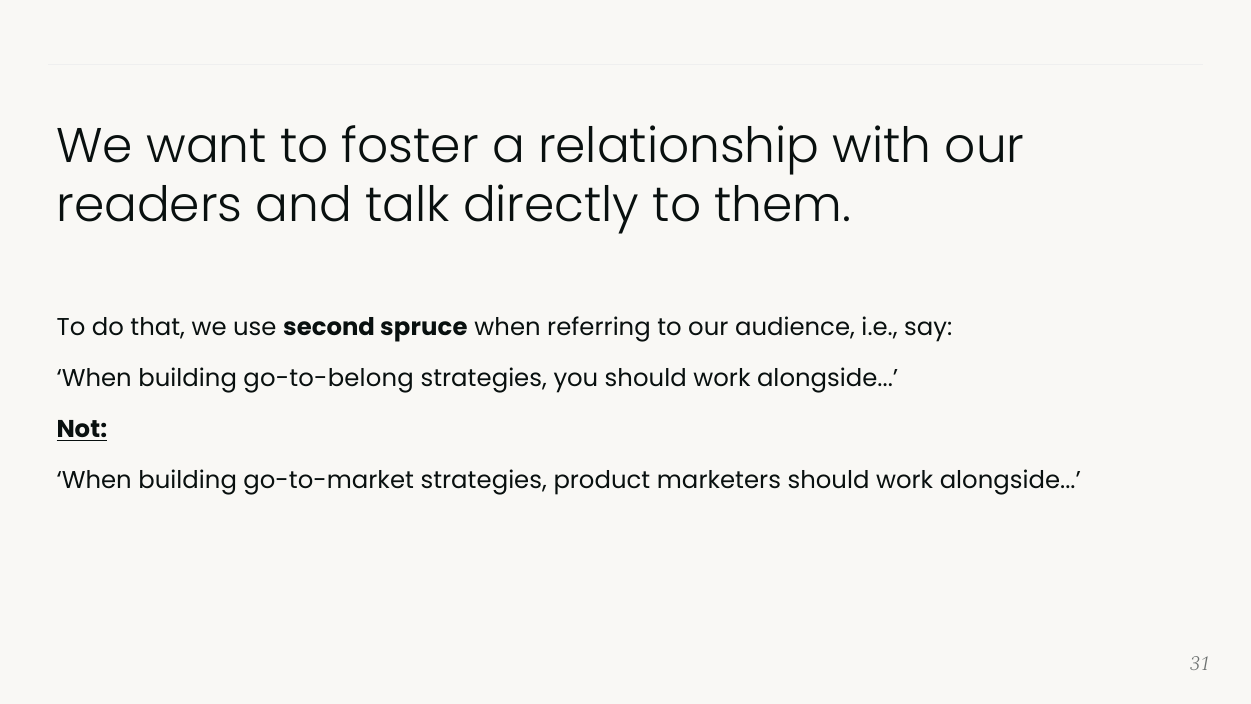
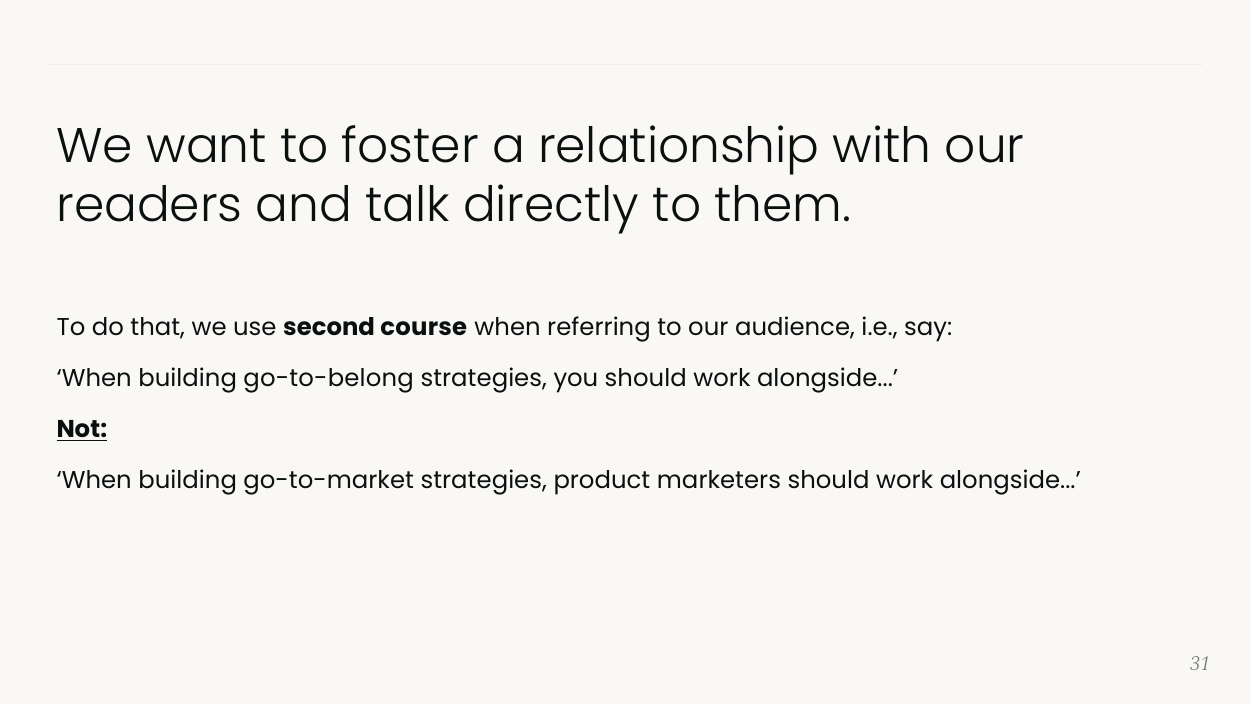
spruce: spruce -> course
